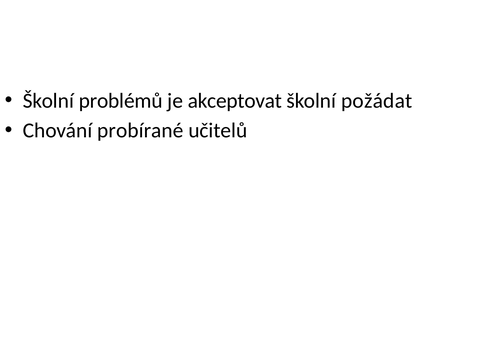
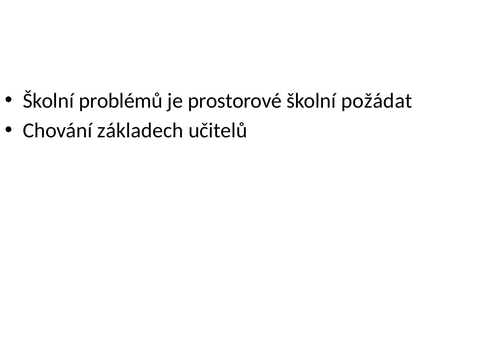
akceptovat: akceptovat -> prostorové
probírané: probírané -> základech
